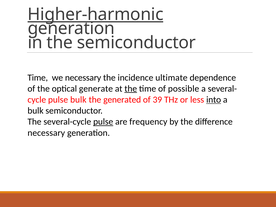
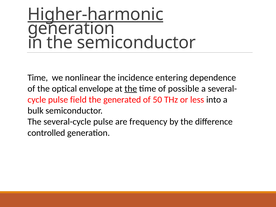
we necessary: necessary -> nonlinear
ultimate: ultimate -> entering
generate: generate -> envelope
pulse bulk: bulk -> field
39: 39 -> 50
into underline: present -> none
pulse at (103, 122) underline: present -> none
necessary at (46, 133): necessary -> controlled
